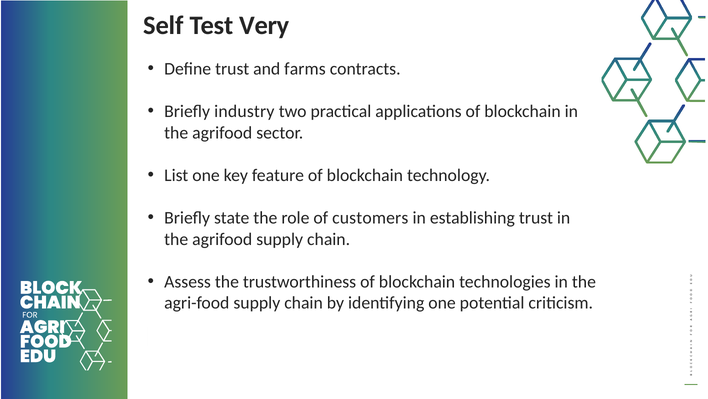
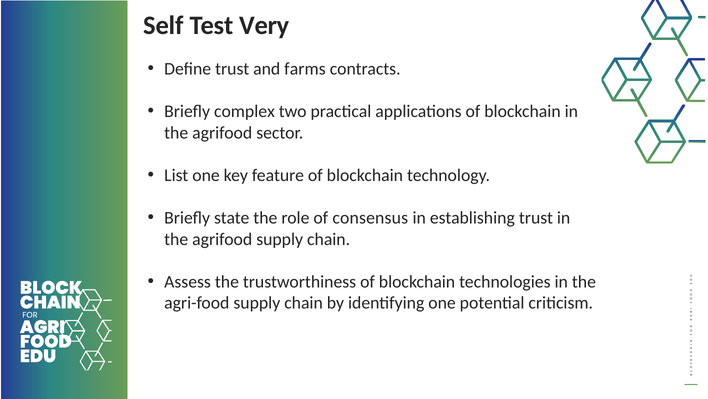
industry: industry -> complex
customers: customers -> consensus
